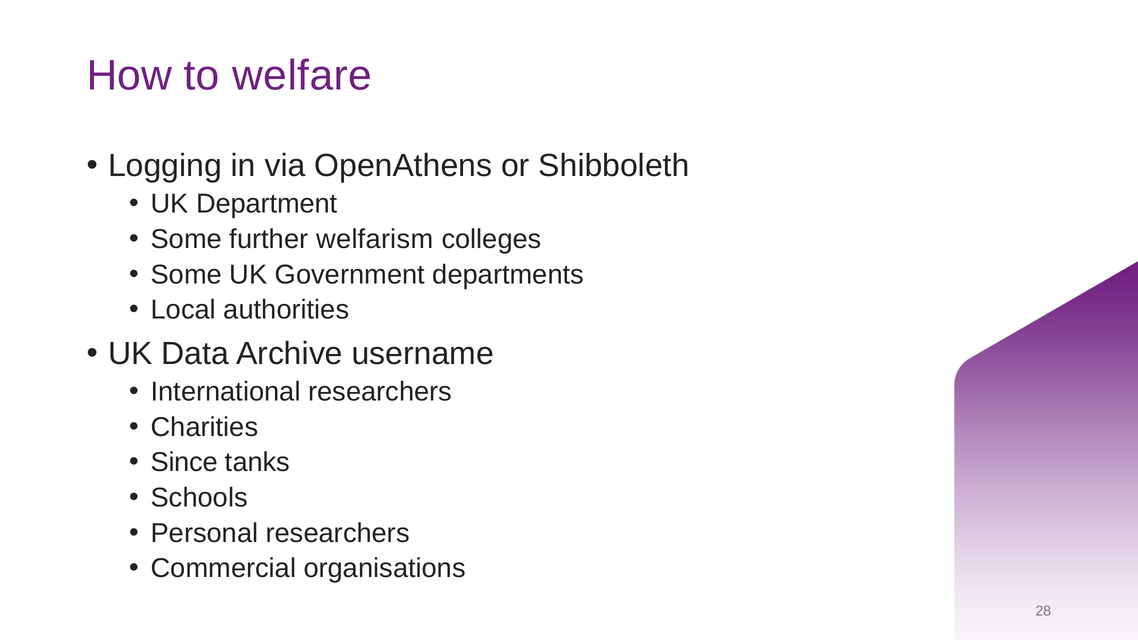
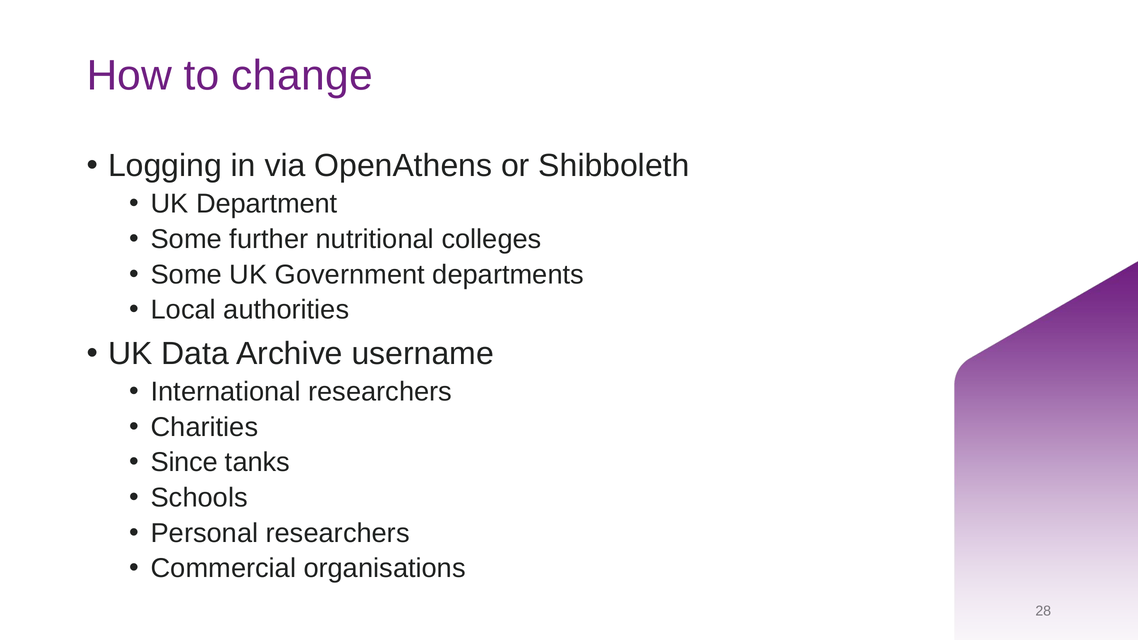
welfare: welfare -> change
welfarism: welfarism -> nutritional
